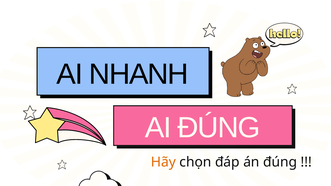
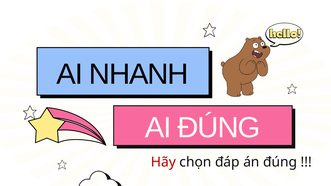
Hãy colour: orange -> red
